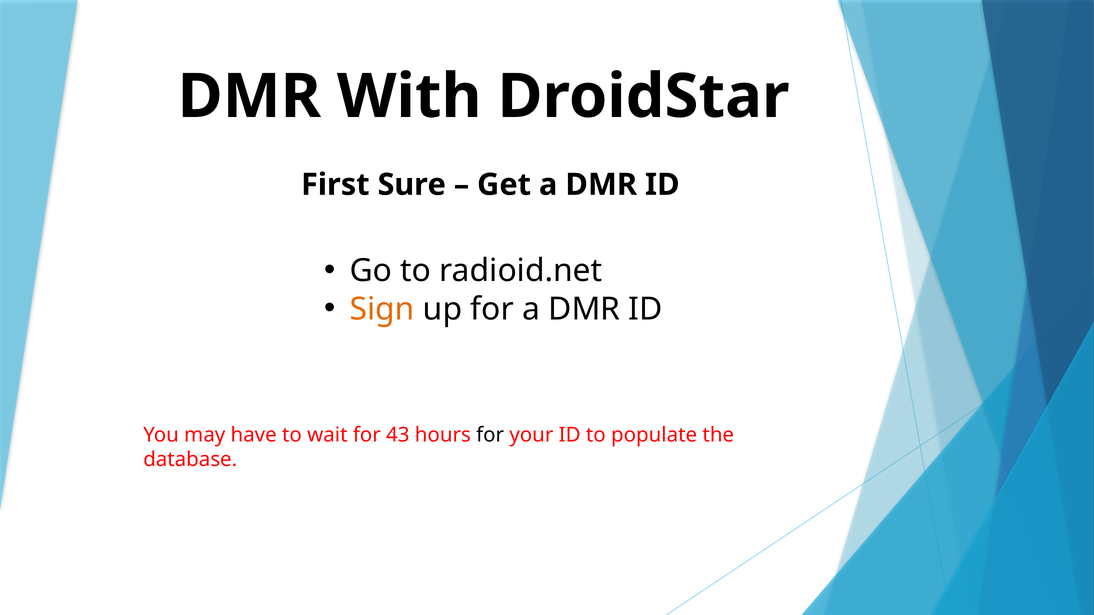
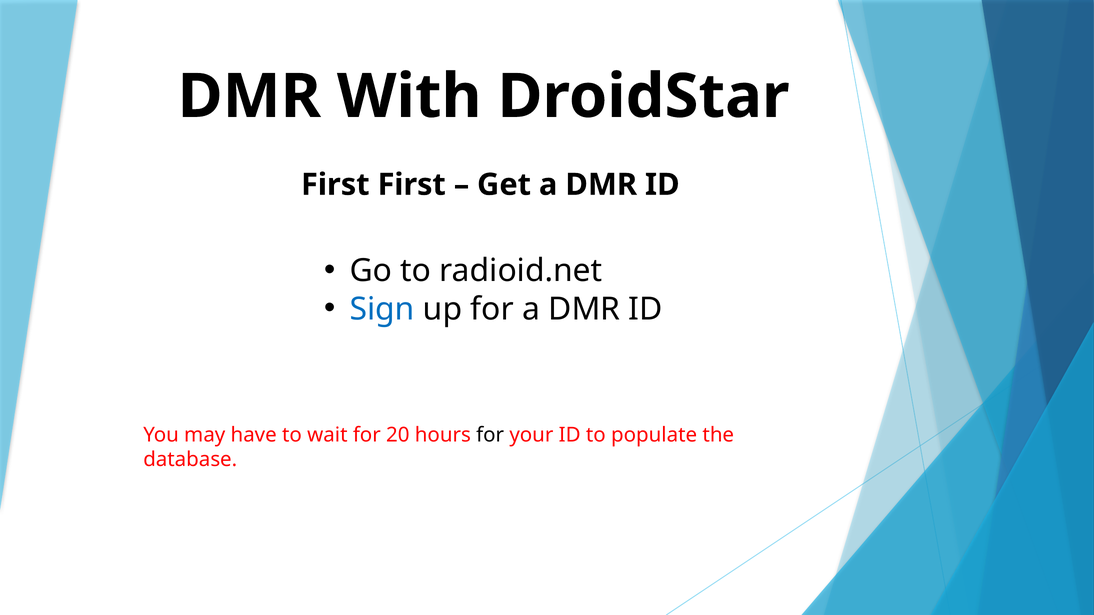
First Sure: Sure -> First
Sign colour: orange -> blue
43: 43 -> 20
